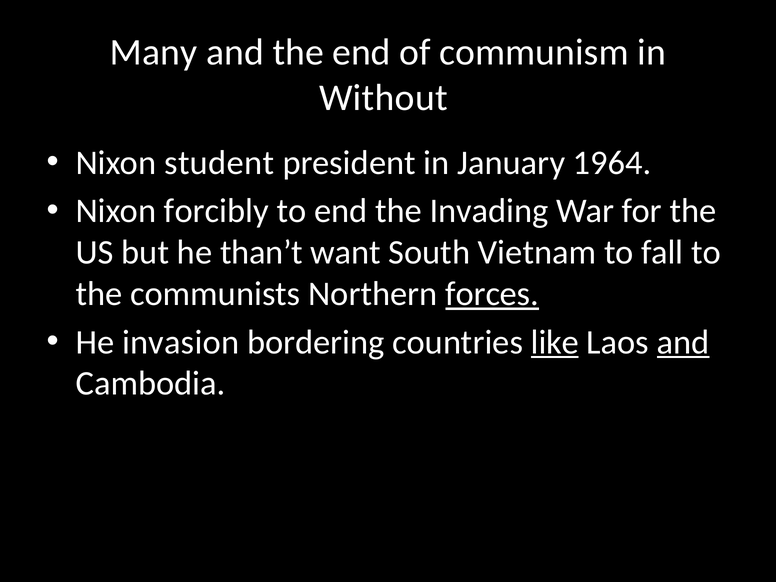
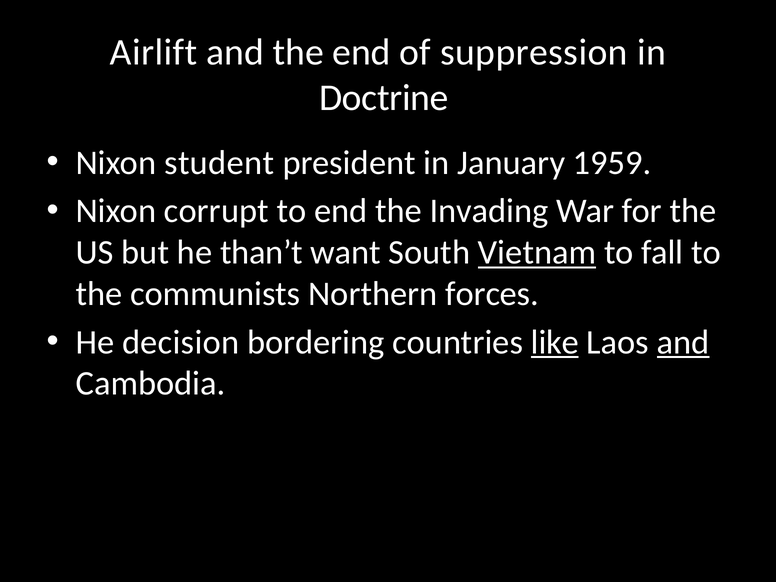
Many: Many -> Airlift
communism: communism -> suppression
Without: Without -> Doctrine
1964: 1964 -> 1959
forcibly: forcibly -> corrupt
Vietnam underline: none -> present
forces underline: present -> none
invasion: invasion -> decision
